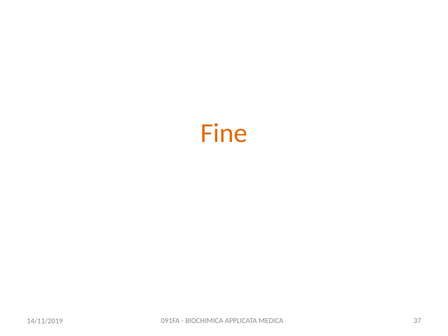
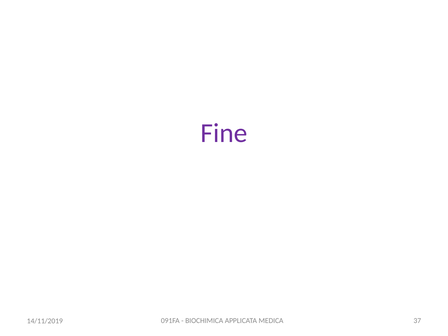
Fine colour: orange -> purple
